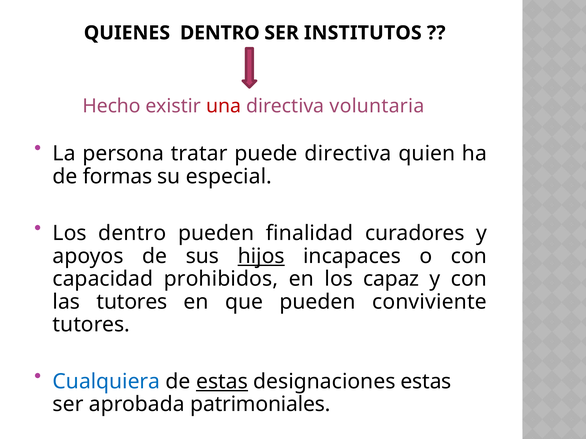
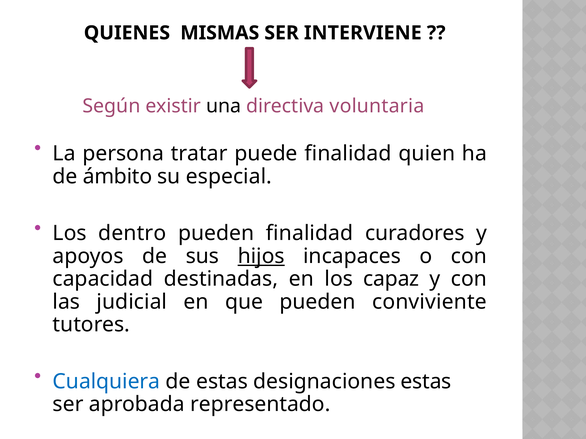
QUIENES DENTRO: DENTRO -> MISMAS
INSTITUTOS: INSTITUTOS -> INTERVIENE
Hecho: Hecho -> Según
una colour: red -> black
puede directiva: directiva -> finalidad
formas: formas -> ámbito
prohibidos: prohibidos -> destinadas
las tutores: tutores -> judicial
estas at (222, 382) underline: present -> none
patrimoniales: patrimoniales -> representado
